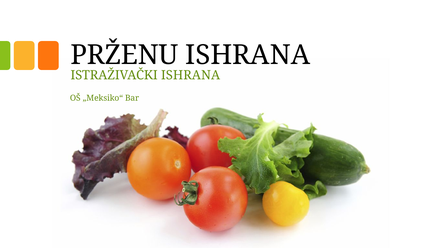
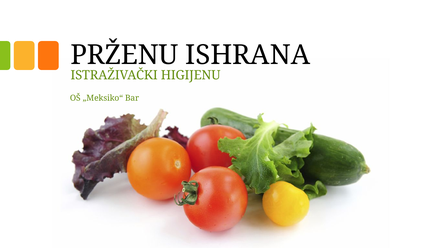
ISTRAŽIVAČKI ISHRANA: ISHRANA -> HIGIJENU
